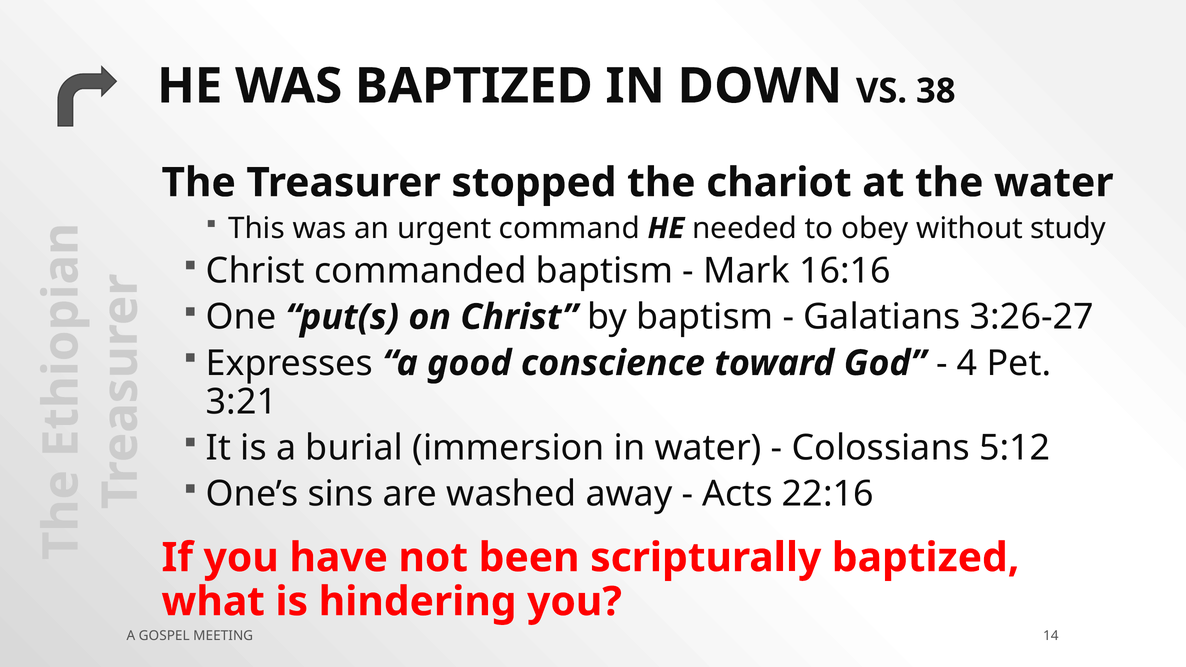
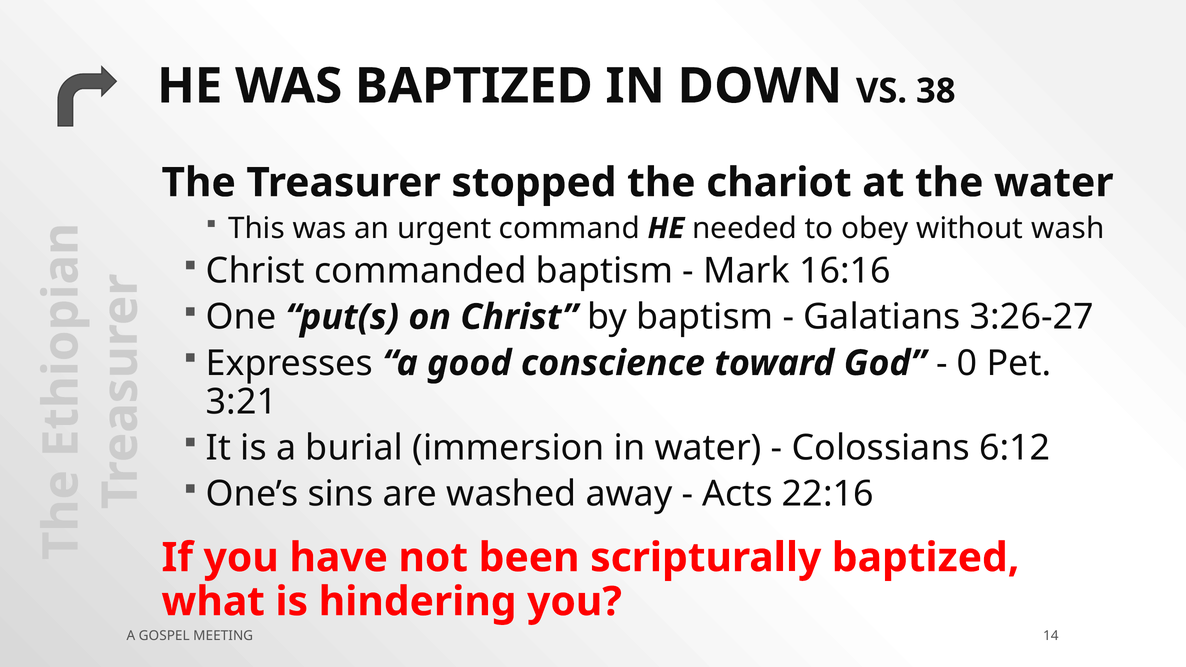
study: study -> wash
4: 4 -> 0
5:12: 5:12 -> 6:12
